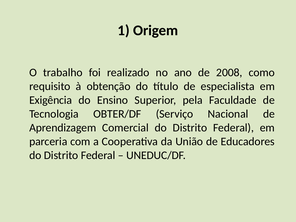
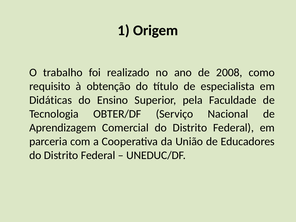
Exigência: Exigência -> Didáticas
